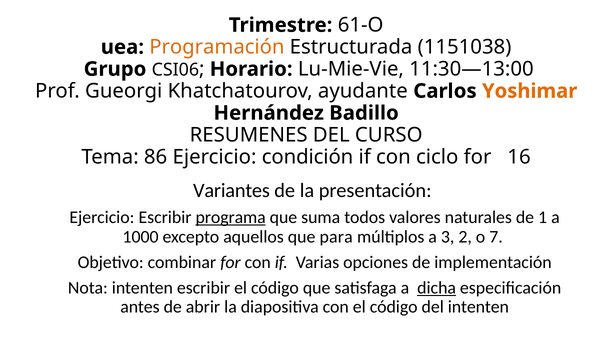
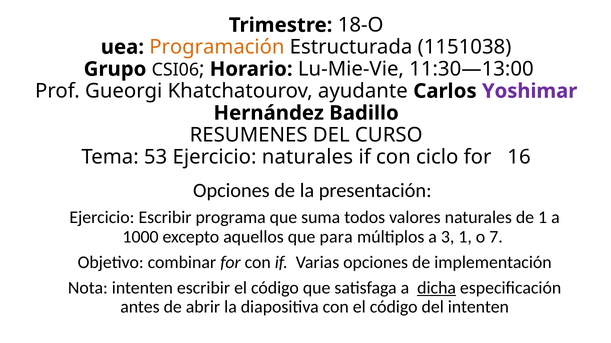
61-O: 61-O -> 18-O
Yoshimar colour: orange -> purple
86: 86 -> 53
Ejercicio condición: condición -> naturales
Variantes at (231, 191): Variantes -> Opciones
programa underline: present -> none
3 2: 2 -> 1
